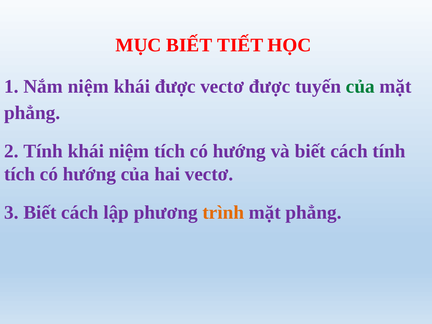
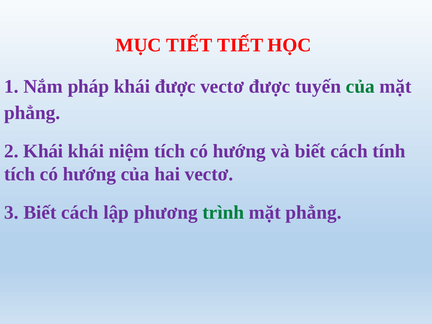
MỤC BIẾT: BIẾT -> TIẾT
Nắm niệm: niệm -> pháp
2 Tính: Tính -> Khái
trình colour: orange -> green
